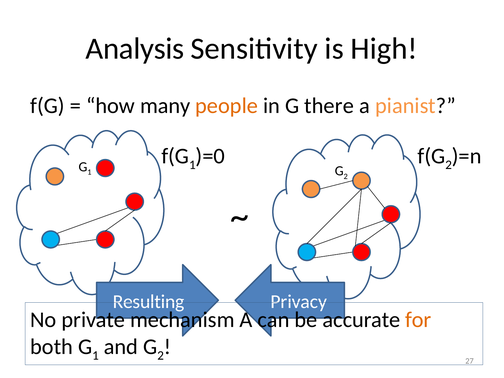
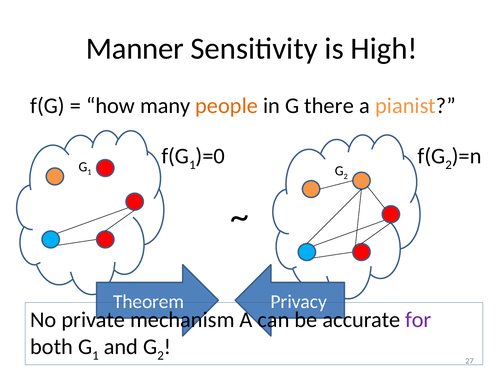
Analysis: Analysis -> Manner
Resulting: Resulting -> Theorem
for colour: orange -> purple
